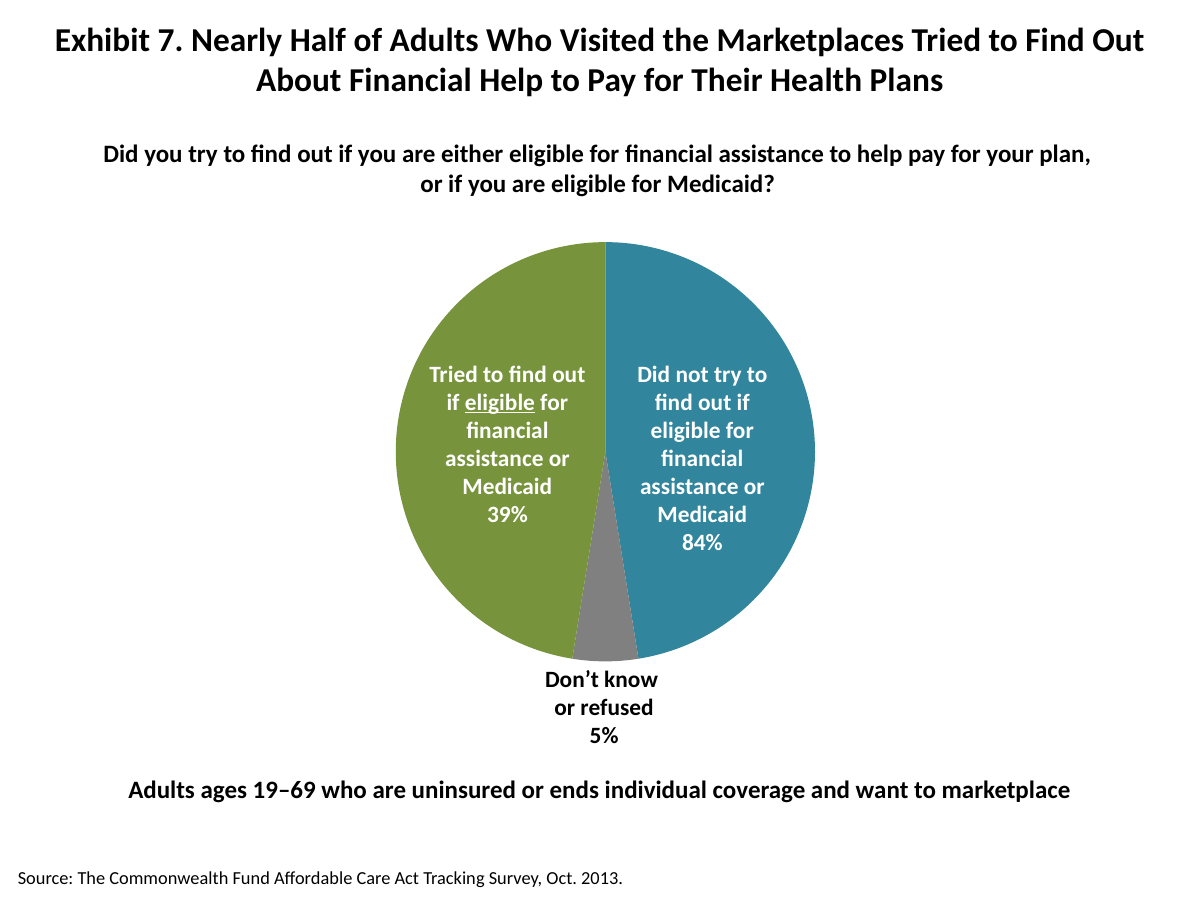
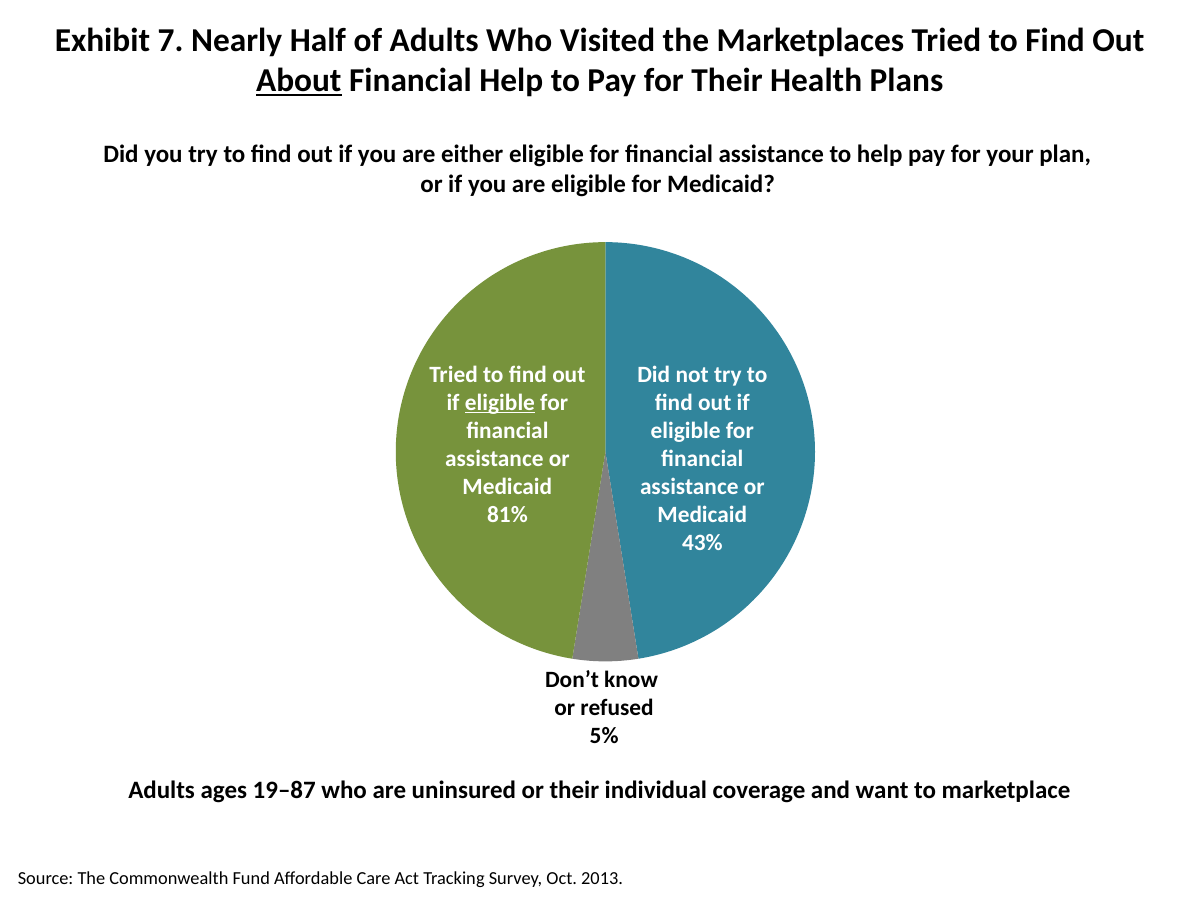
About underline: none -> present
39%: 39% -> 81%
84%: 84% -> 43%
19–69: 19–69 -> 19–87
or ends: ends -> their
